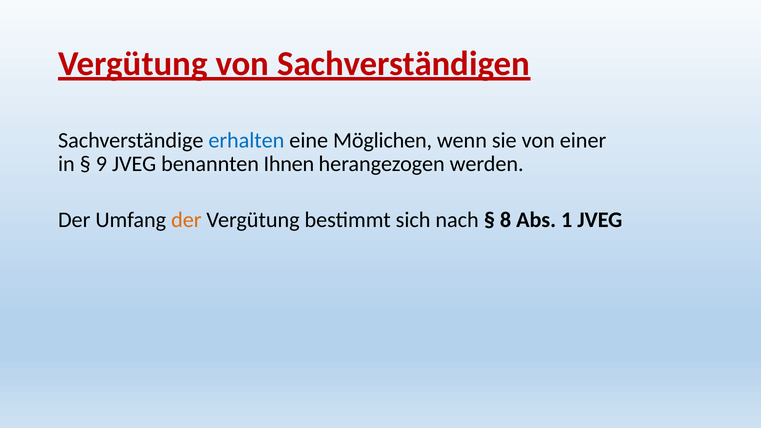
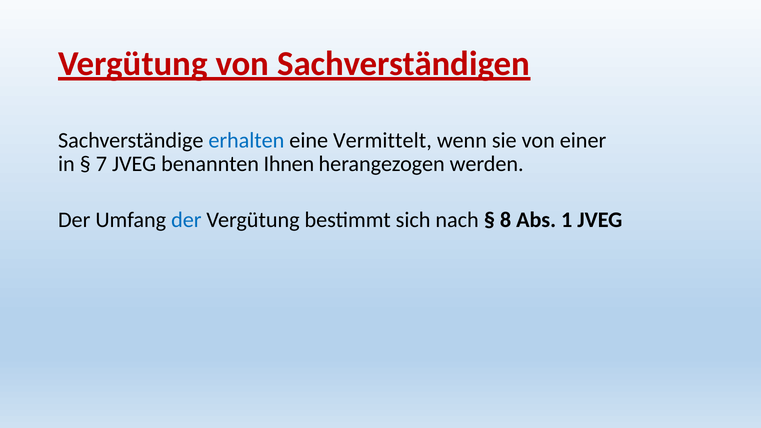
Möglichen: Möglichen -> Vermittelt
9: 9 -> 7
der at (186, 220) colour: orange -> blue
